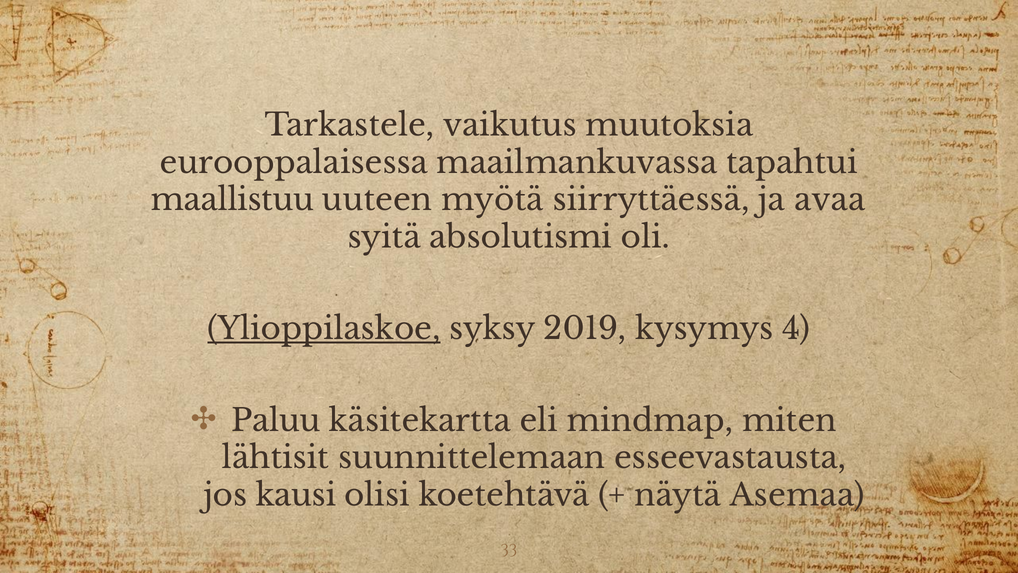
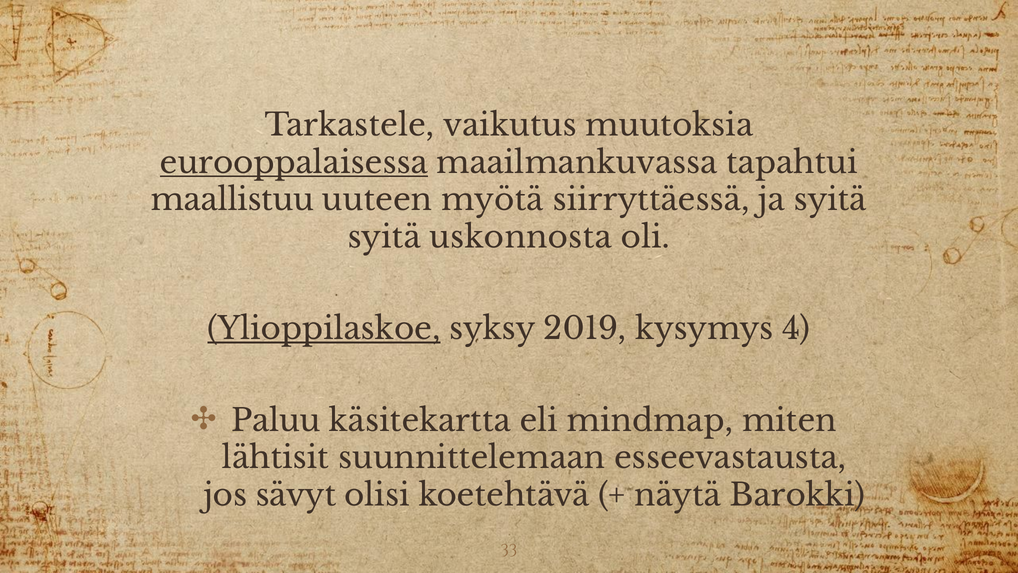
eurooppalaisessa underline: none -> present
ja avaa: avaa -> syitä
absolutismi: absolutismi -> uskonnosta
kausi: kausi -> sävyt
Asemaa: Asemaa -> Barokki
